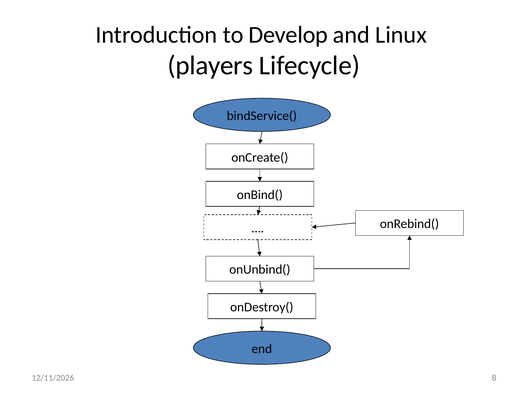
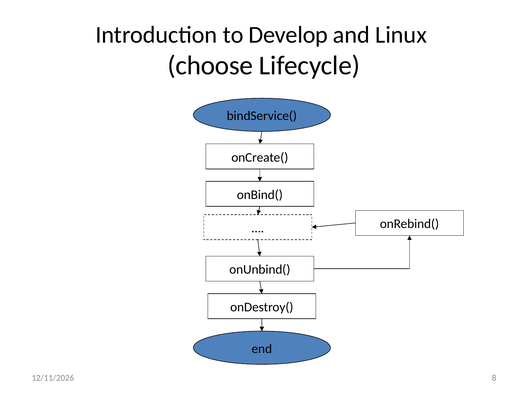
players: players -> choose
